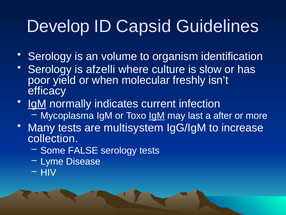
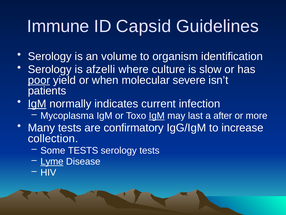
Develop: Develop -> Immune
poor underline: none -> present
freshly: freshly -> severe
efficacy: efficacy -> patients
multisystem: multisystem -> confirmatory
Some FALSE: FALSE -> TESTS
Lyme underline: none -> present
